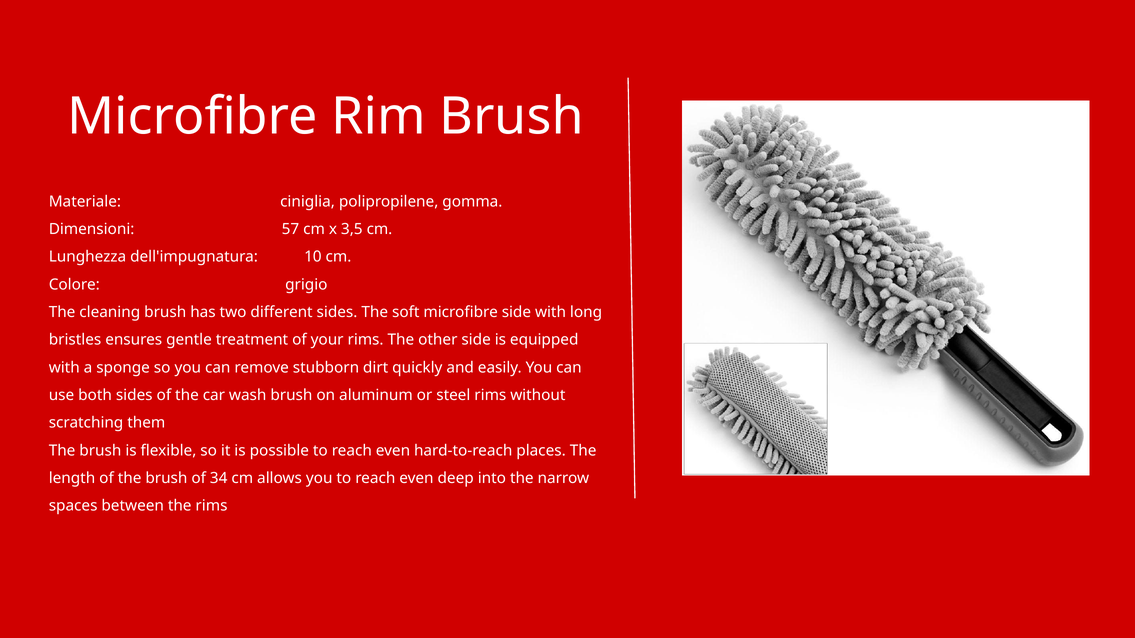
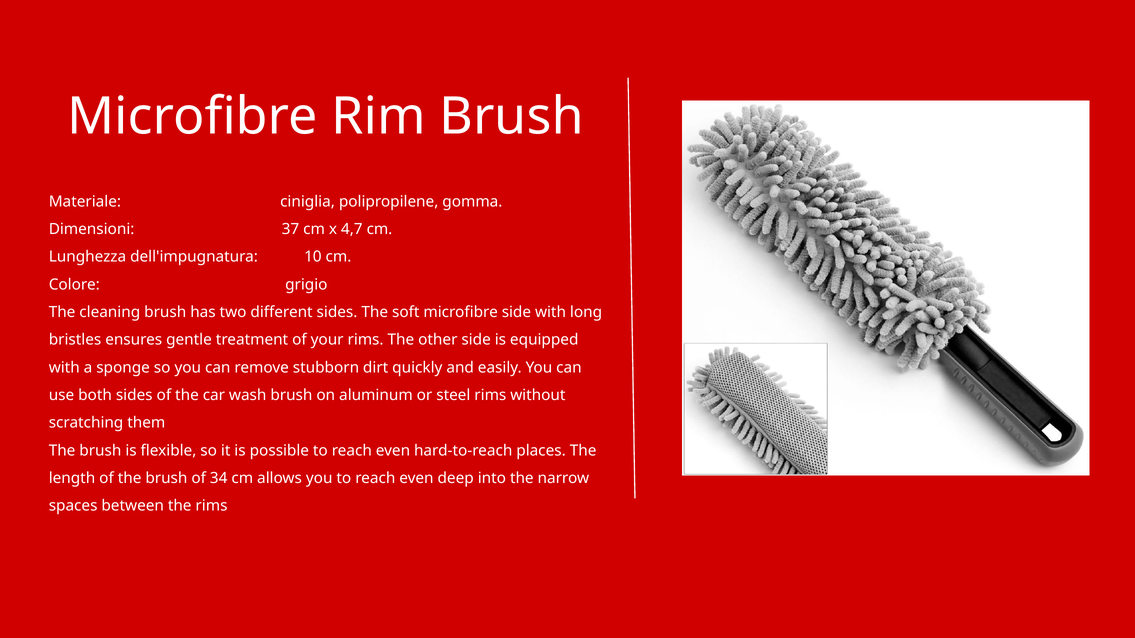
57: 57 -> 37
3,5: 3,5 -> 4,7
